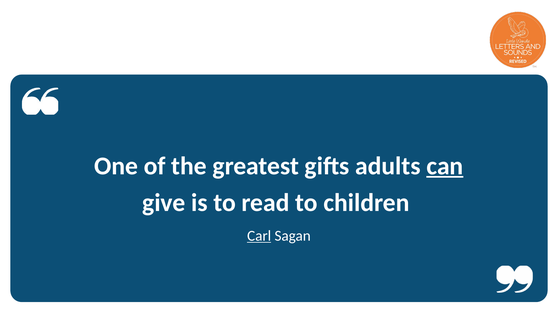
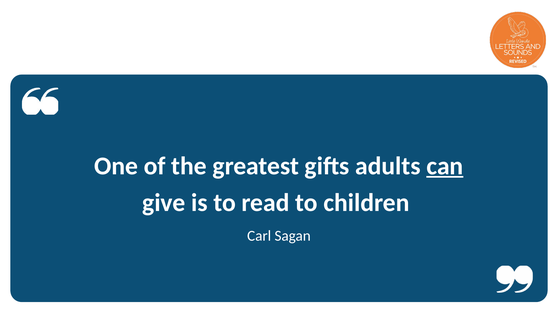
Carl underline: present -> none
